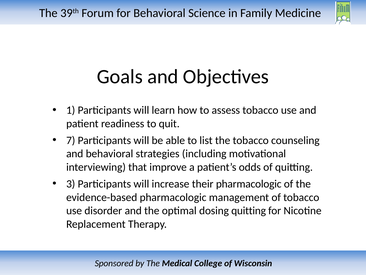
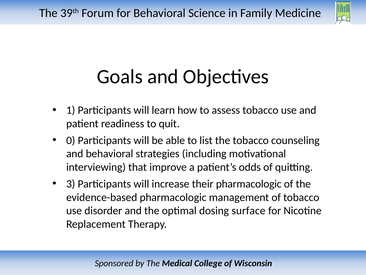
7: 7 -> 0
dosing quitting: quitting -> surface
